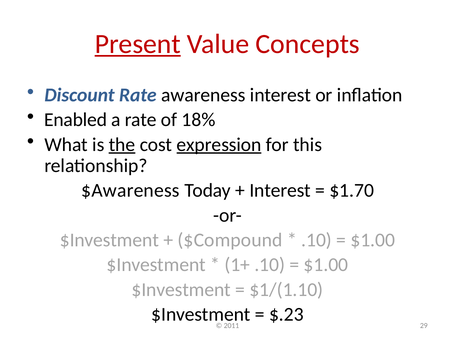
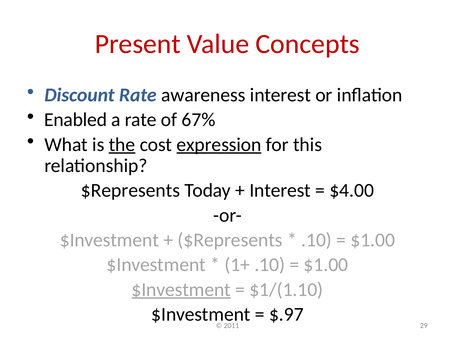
Present underline: present -> none
18%: 18% -> 67%
$Awareness at (130, 191): $Awareness -> $Represents
$1.70: $1.70 -> $4.00
$Compound at (230, 240): $Compound -> $Represents
$Investment at (181, 290) underline: none -> present
$.23: $.23 -> $.97
